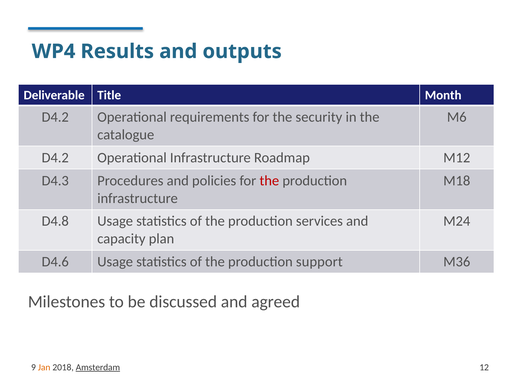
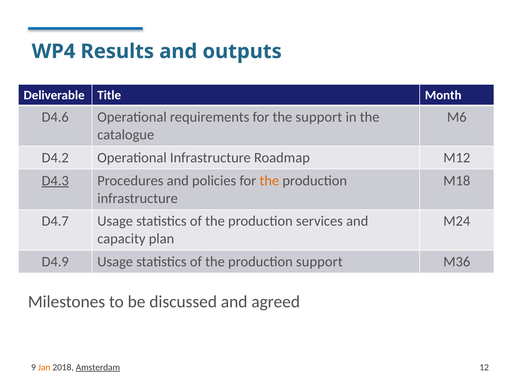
D4.2 at (55, 117): D4.2 -> D4.6
the security: security -> support
D4.3 underline: none -> present
the at (269, 181) colour: red -> orange
D4.8: D4.8 -> D4.7
D4.6: D4.6 -> D4.9
